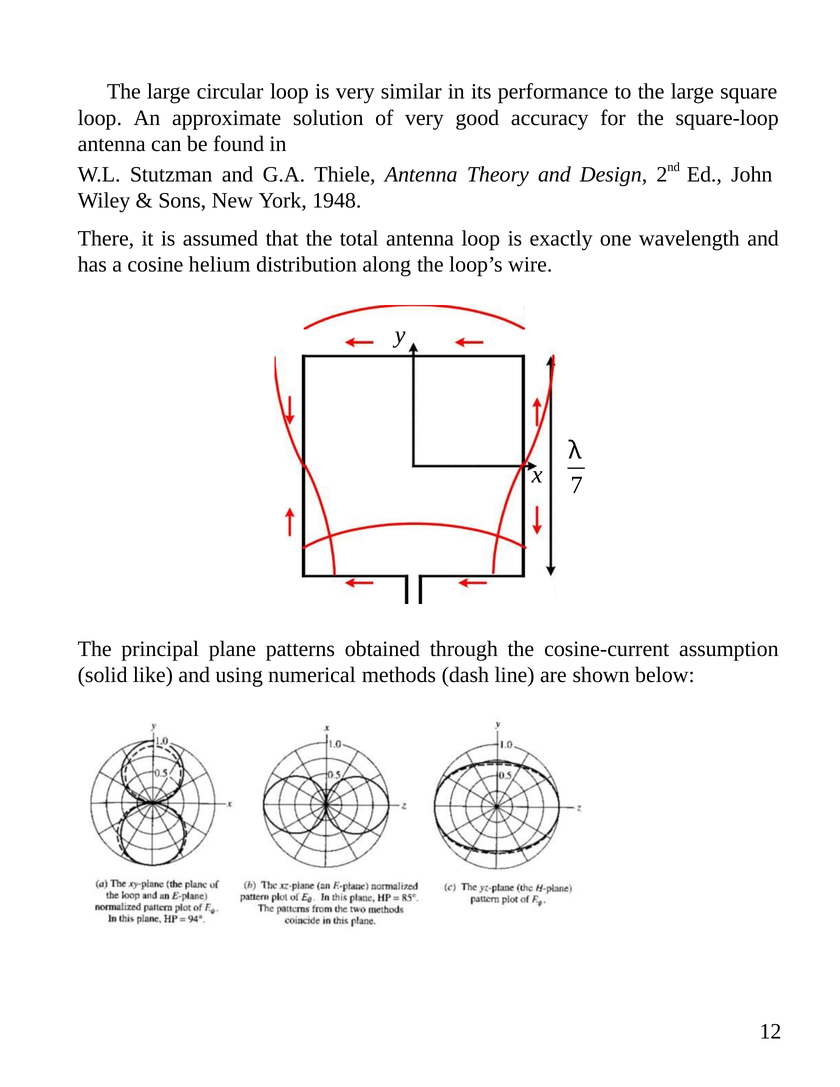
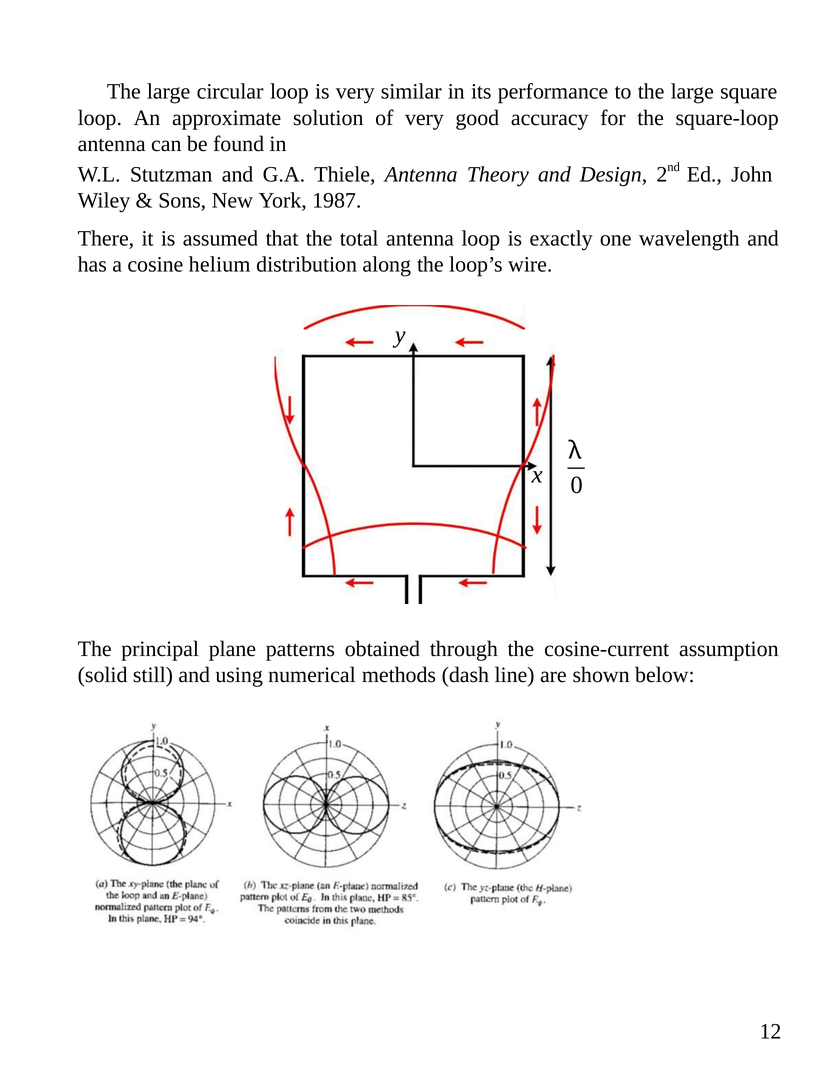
1948: 1948 -> 1987
7: 7 -> 0
like: like -> still
